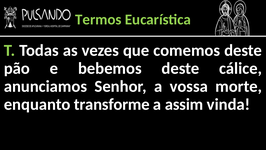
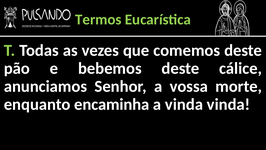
transforme: transforme -> encaminha
a assim: assim -> vinda
